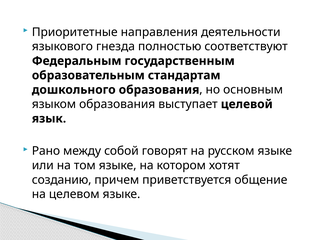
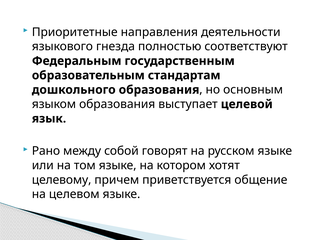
созданию: созданию -> целевому
